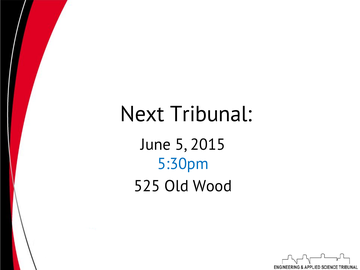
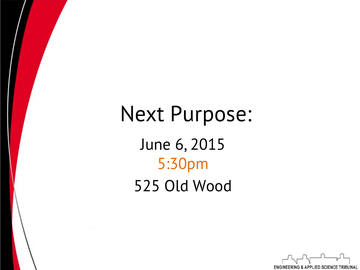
Tribunal: Tribunal -> Purpose
5: 5 -> 6
5:30pm colour: blue -> orange
